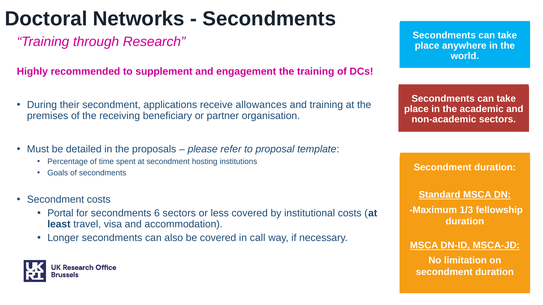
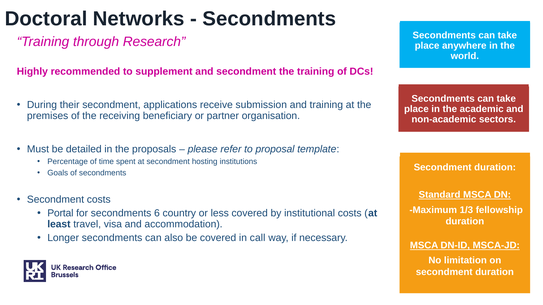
and engagement: engagement -> secondment
allowances: allowances -> submission
6 sectors: sectors -> country
